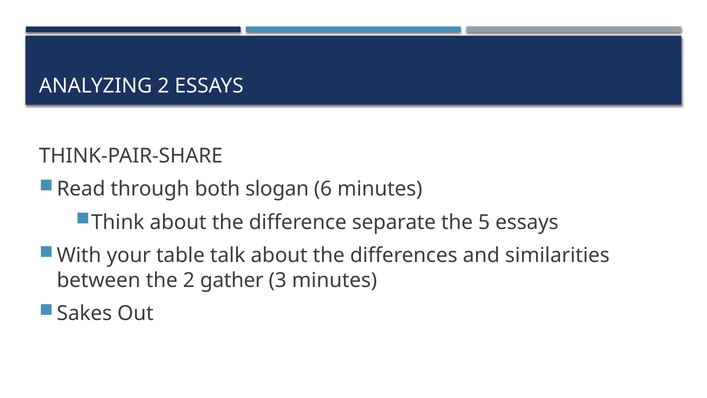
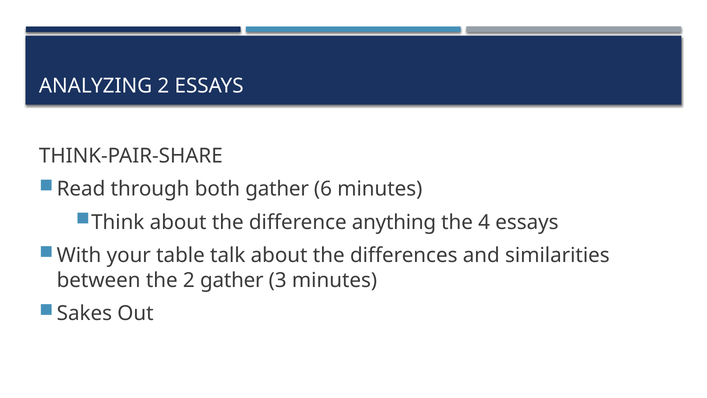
both slogan: slogan -> gather
separate: separate -> anything
5: 5 -> 4
